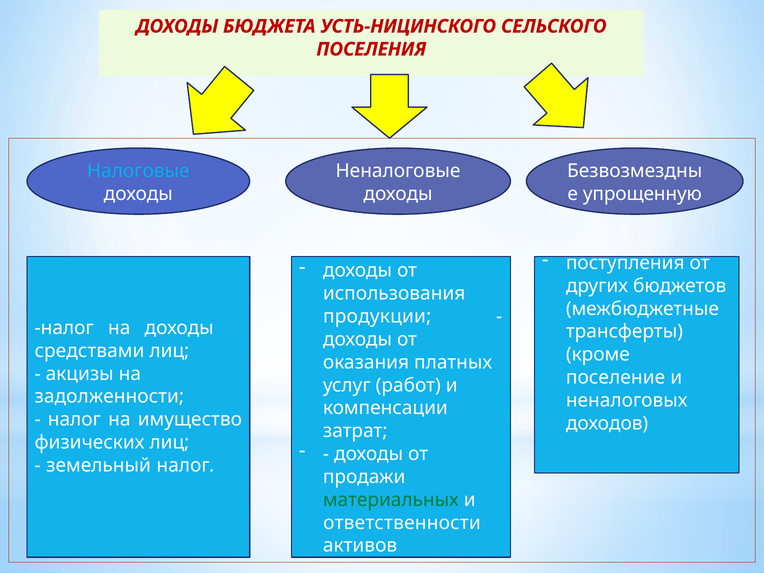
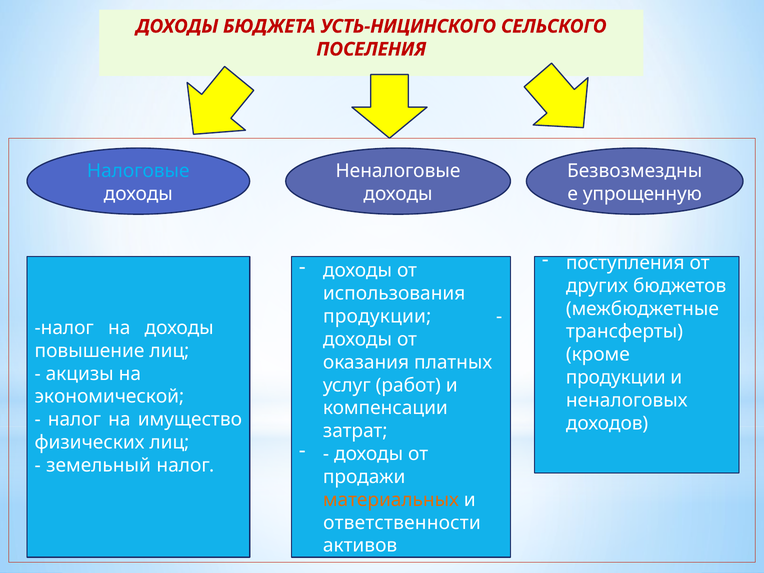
средствами: средствами -> повышение
поселение at (616, 378): поселение -> продукции
задолженности: задолженности -> экономической
материальных colour: green -> orange
